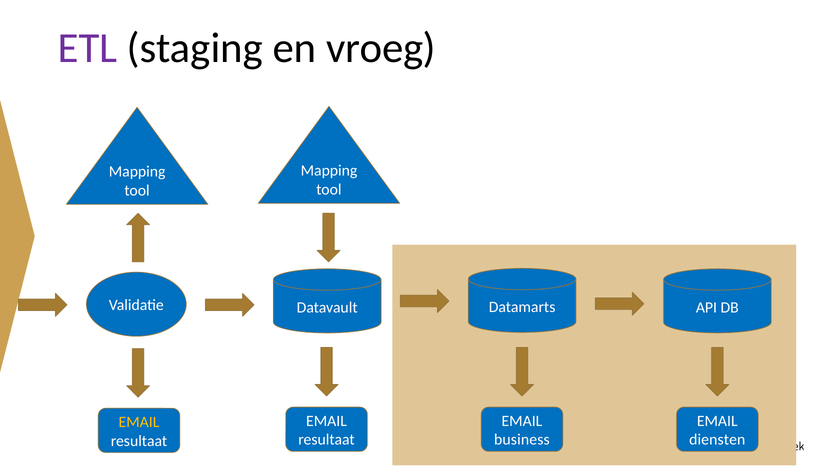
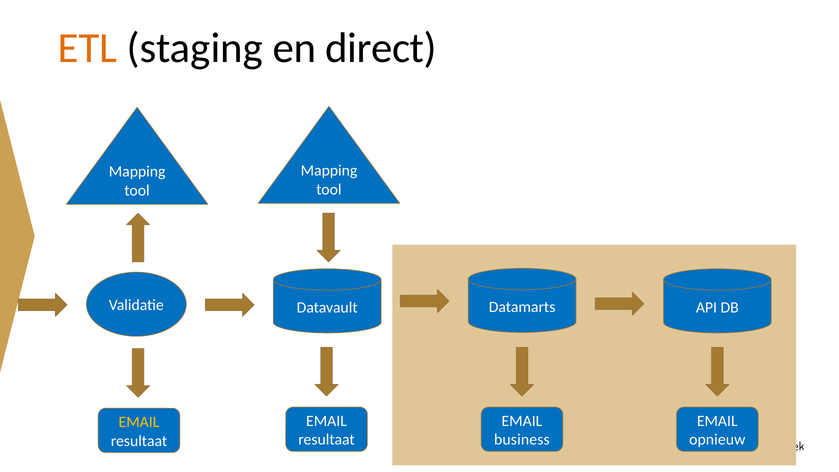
ETL colour: purple -> orange
vroeg: vroeg -> direct
diensten: diensten -> opnieuw
